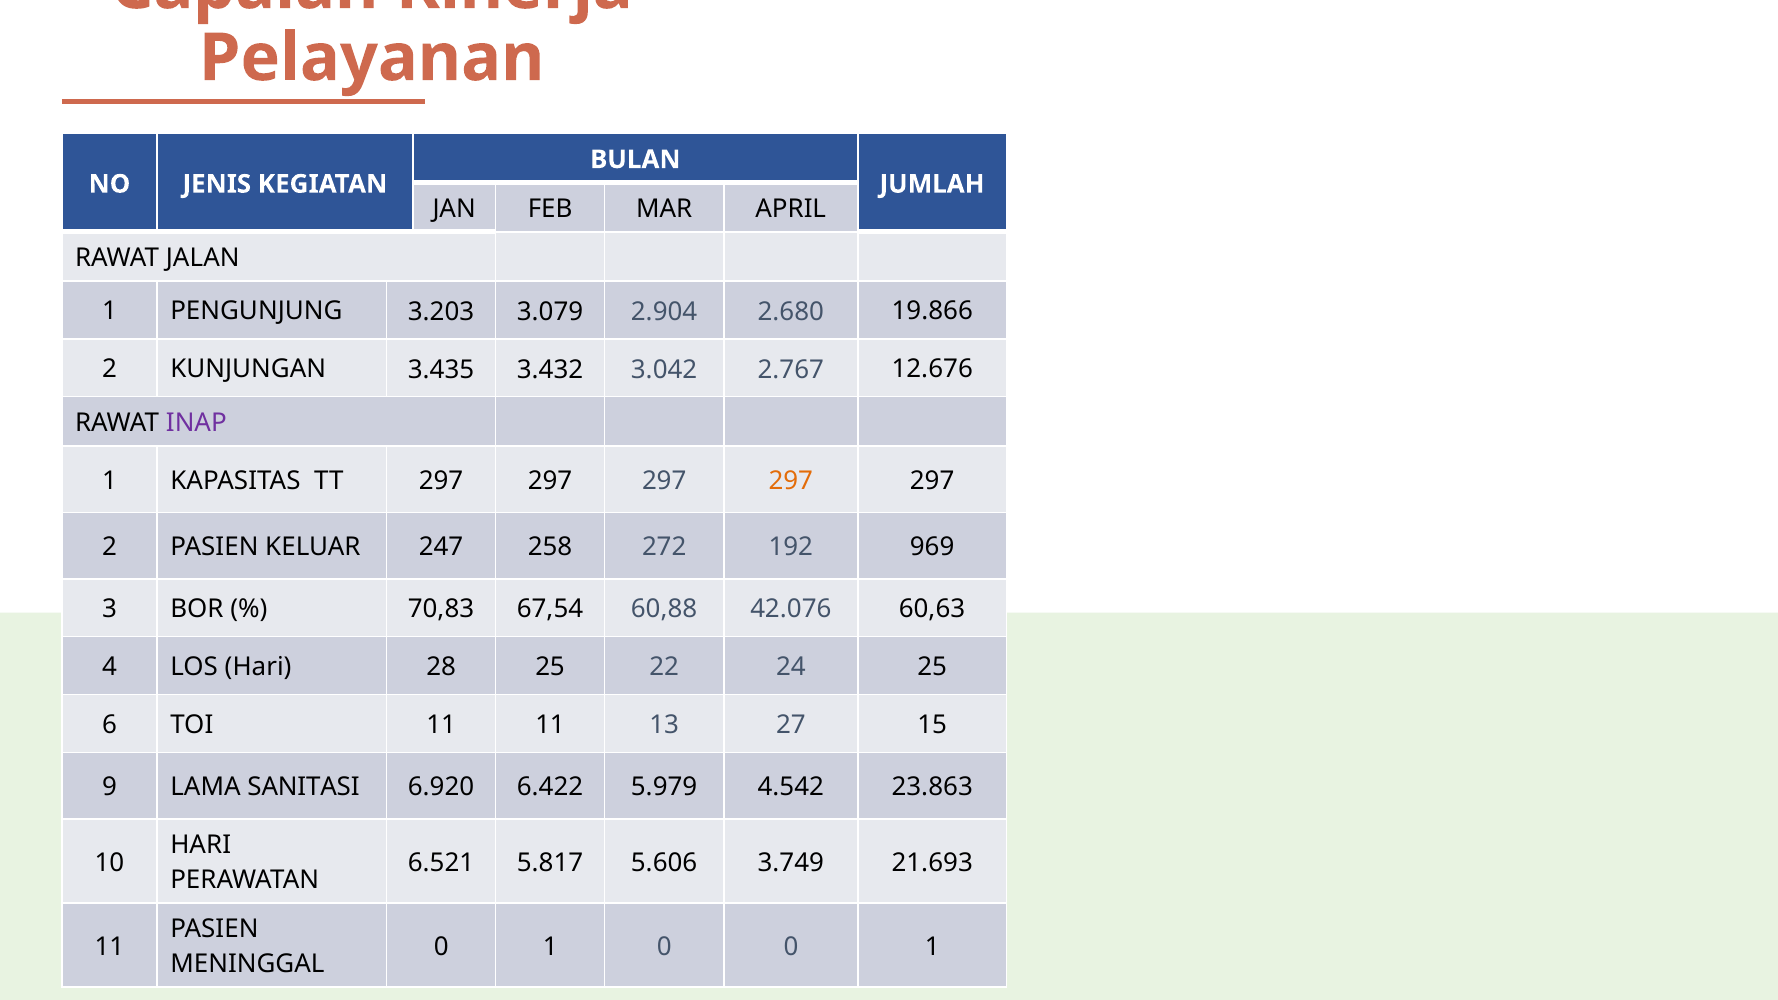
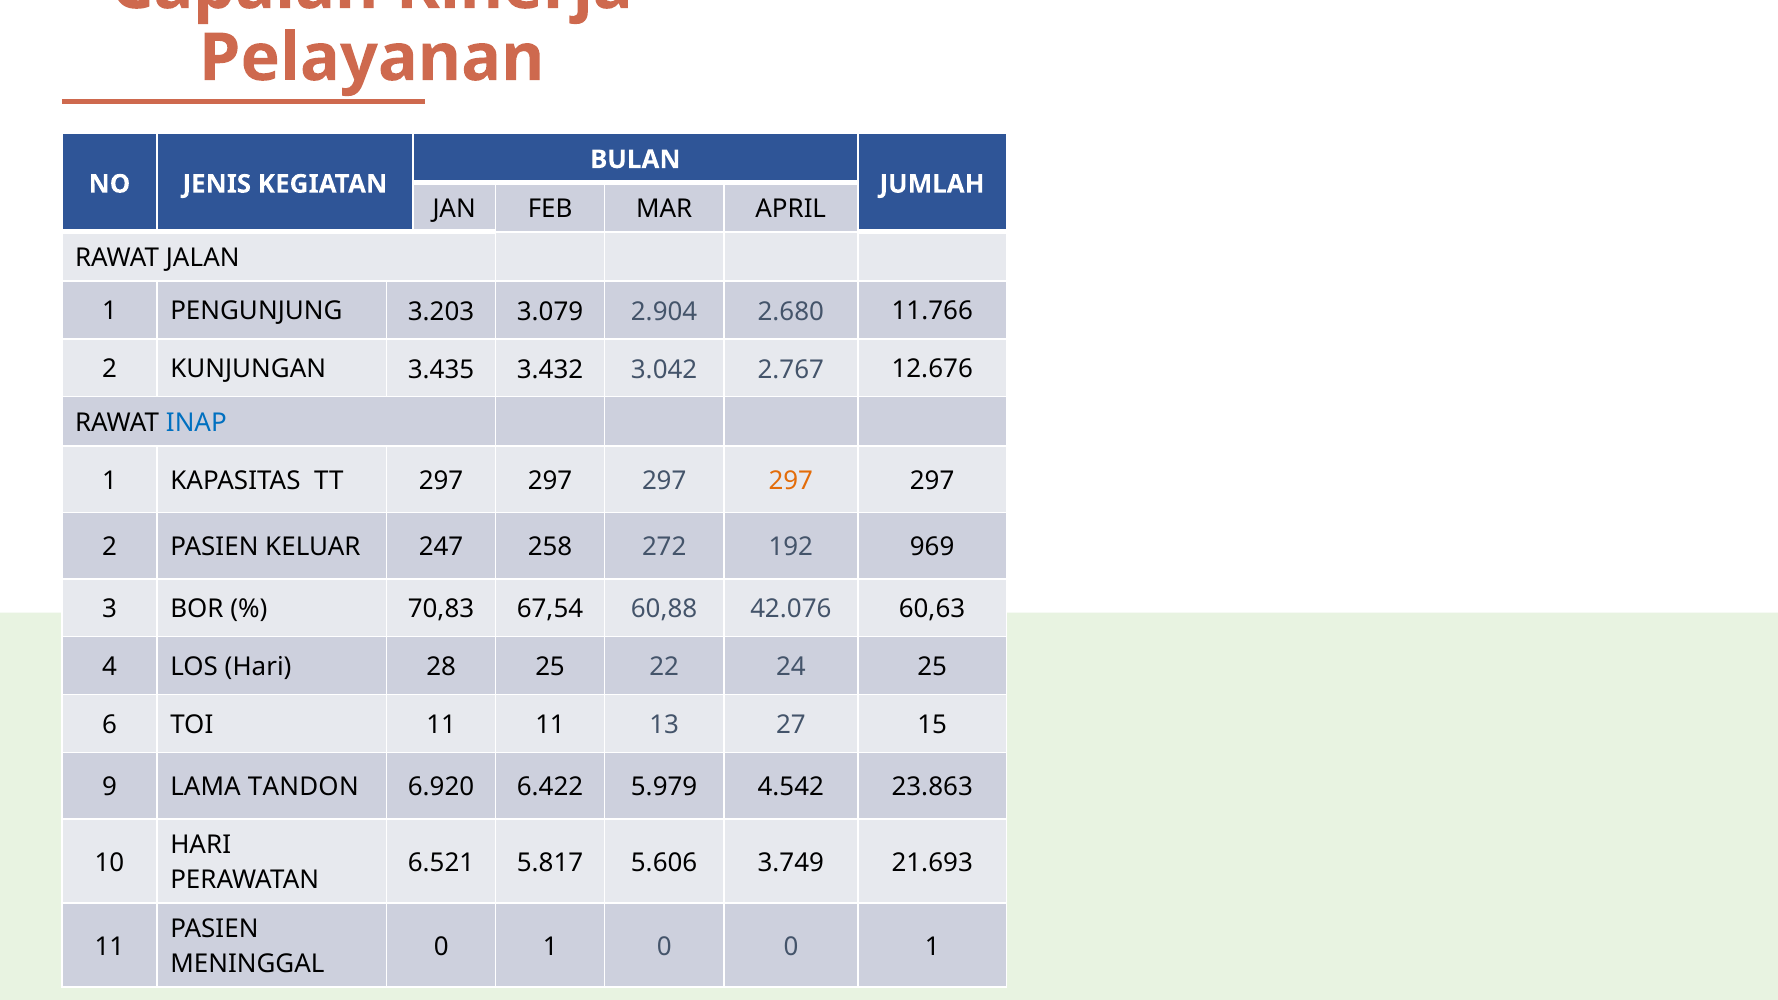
19.866: 19.866 -> 11.766
INAP colour: purple -> blue
SANITASI: SANITASI -> TANDON
